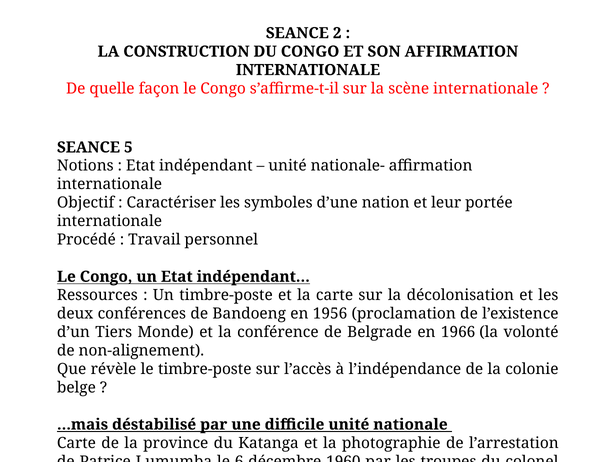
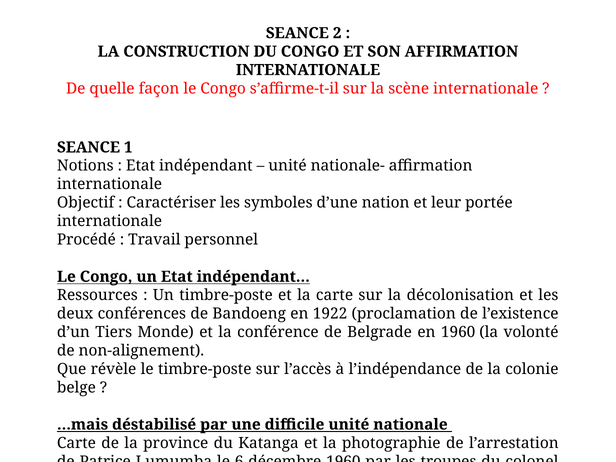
5: 5 -> 1
1956: 1956 -> 1922
en 1966: 1966 -> 1960
